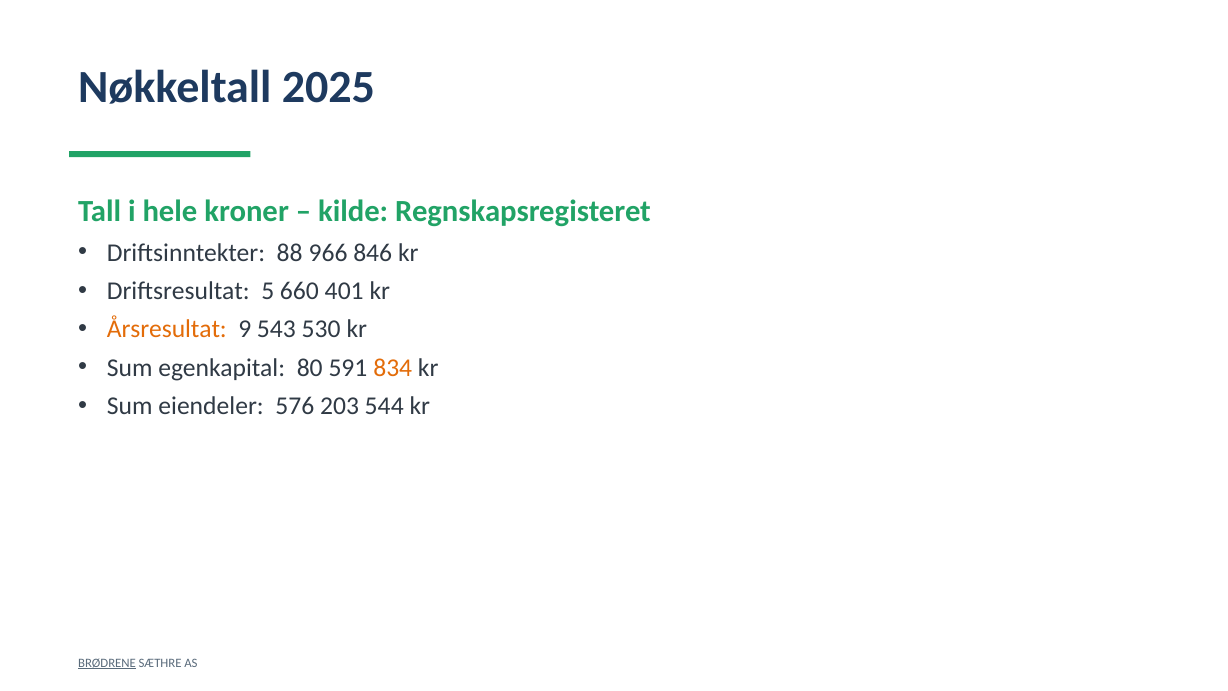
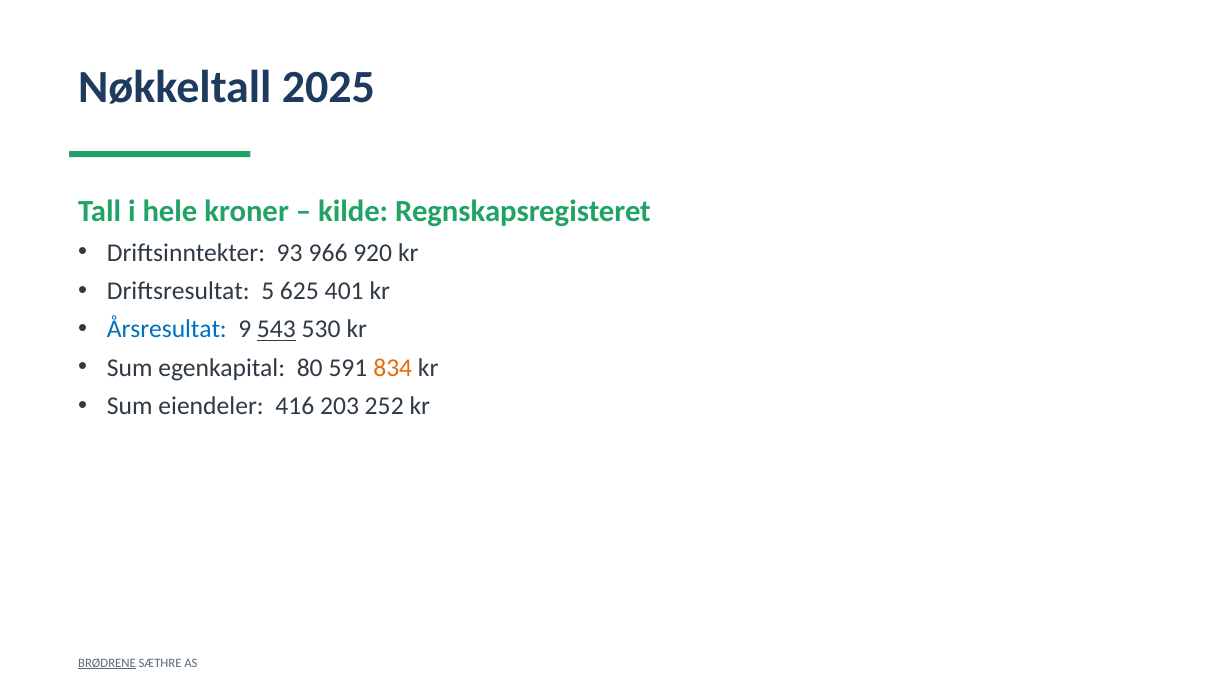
88: 88 -> 93
846: 846 -> 920
660: 660 -> 625
Årsresultat colour: orange -> blue
543 underline: none -> present
576: 576 -> 416
544: 544 -> 252
